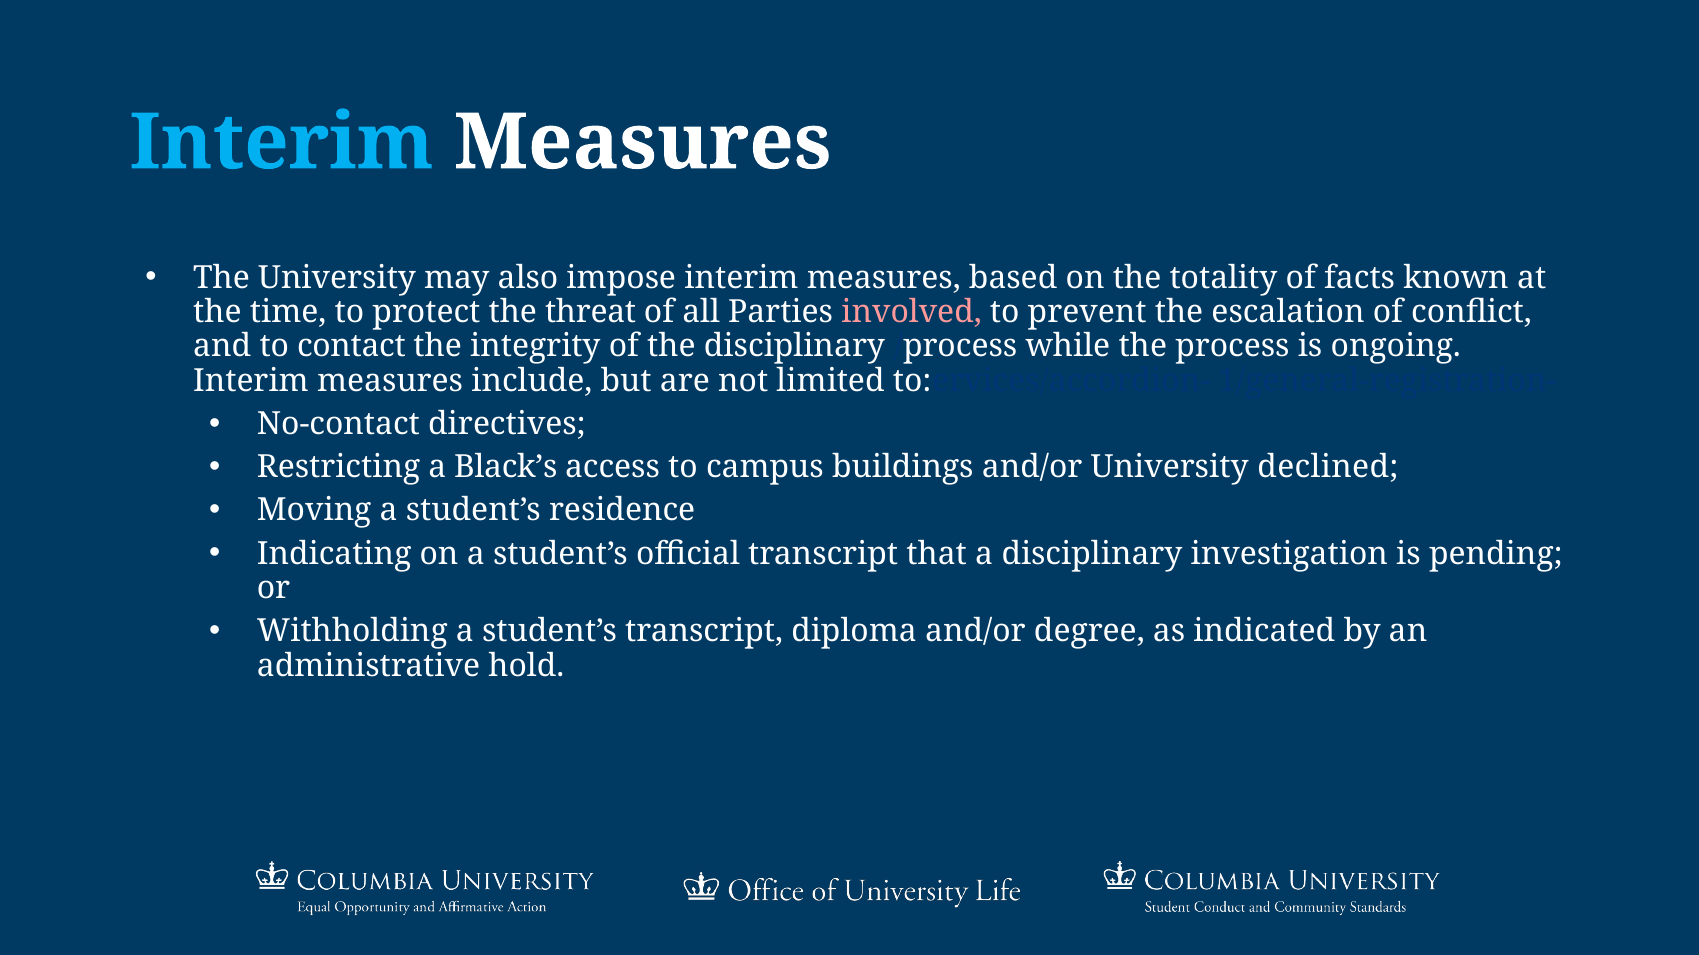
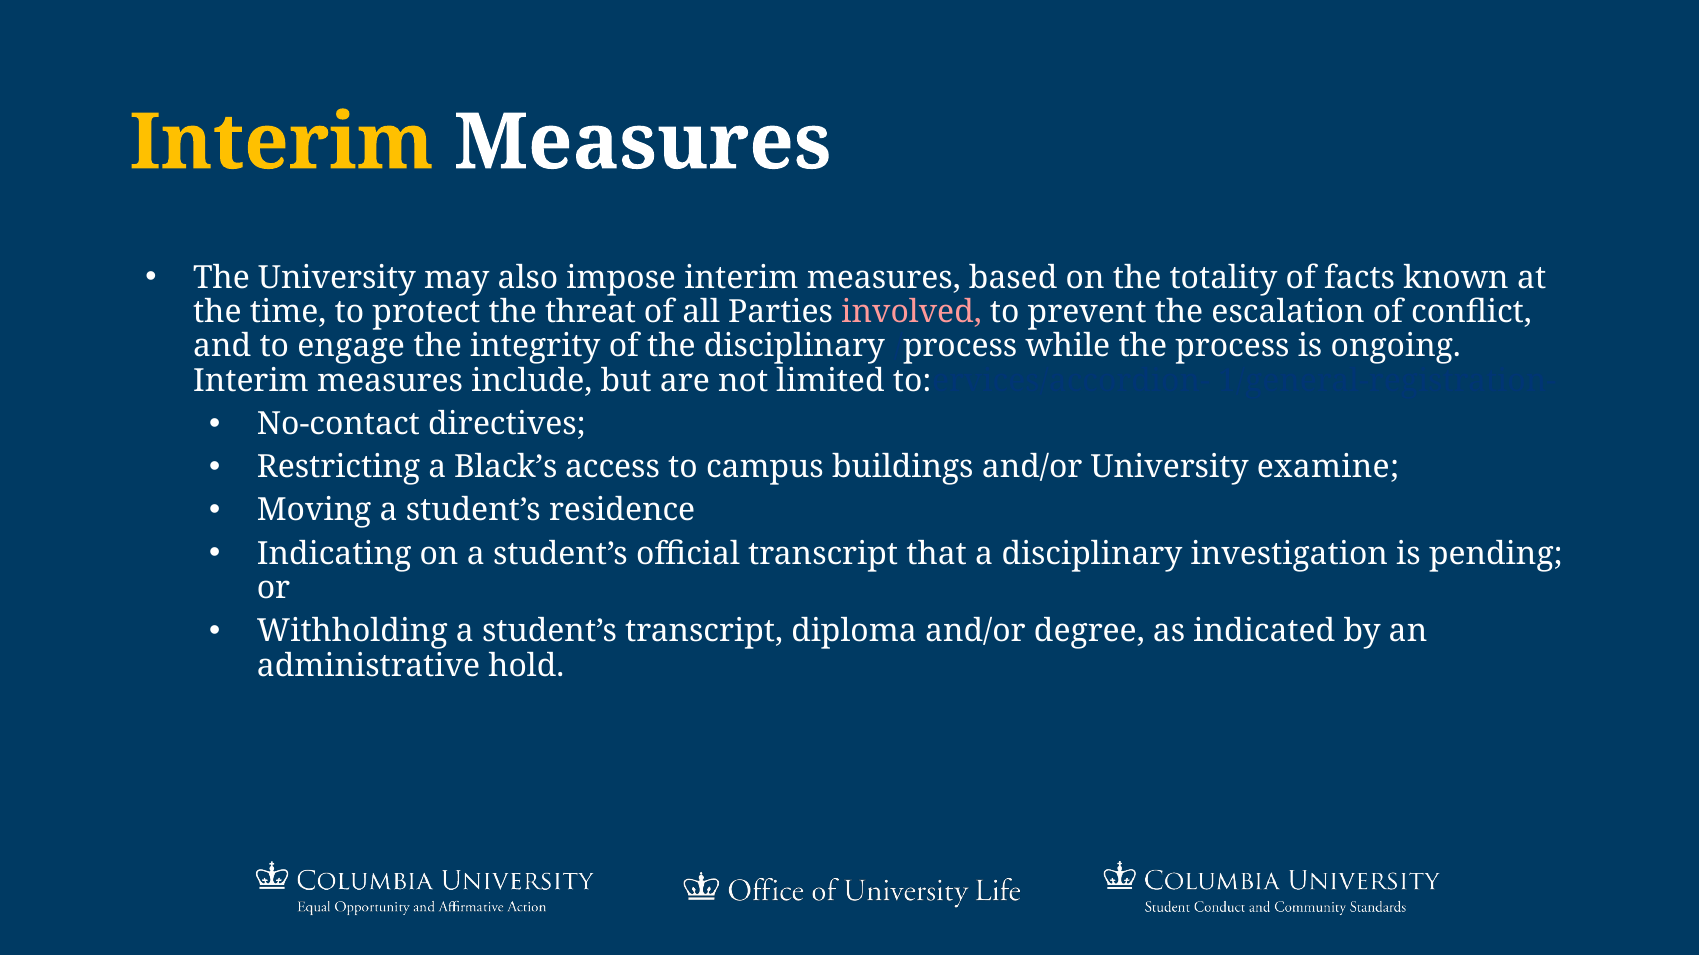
Interim at (282, 143) colour: light blue -> yellow
contact: contact -> engage
declined: declined -> examine
